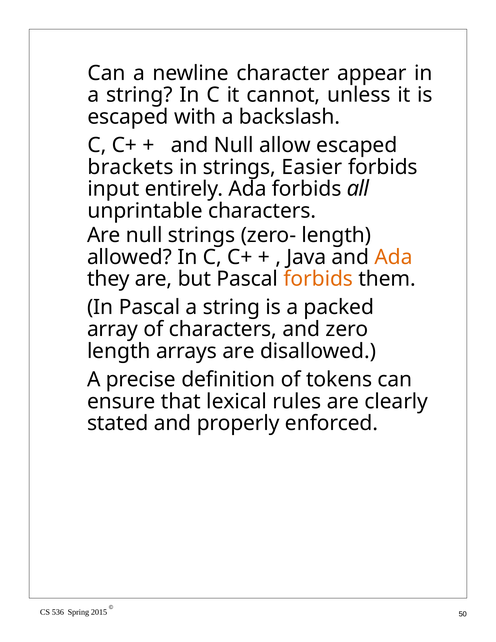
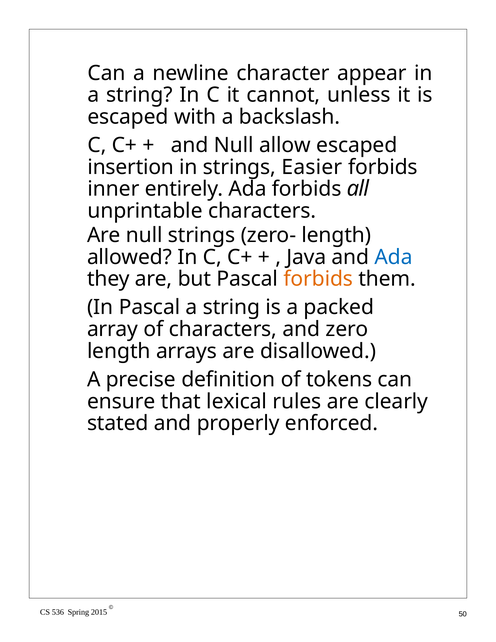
brackets: brackets -> insertion
input: input -> inner
Ada at (394, 257) colour: orange -> blue
